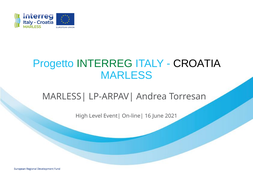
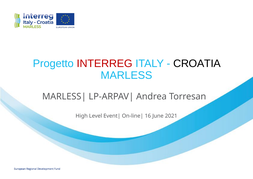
INTERREG colour: green -> red
